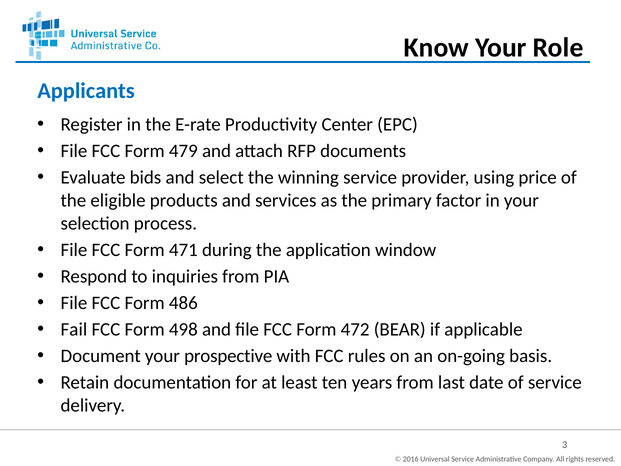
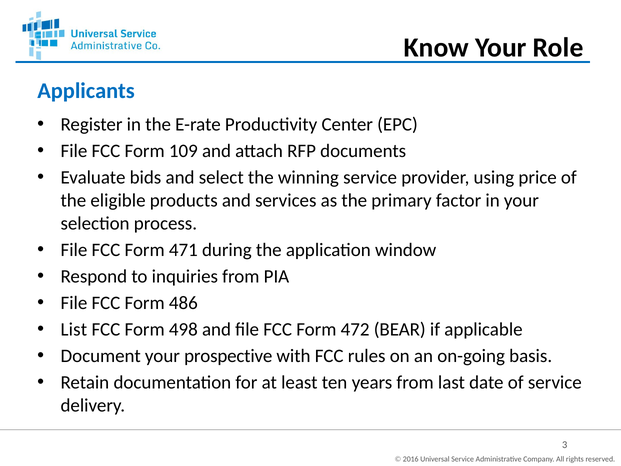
479: 479 -> 109
Fail: Fail -> List
